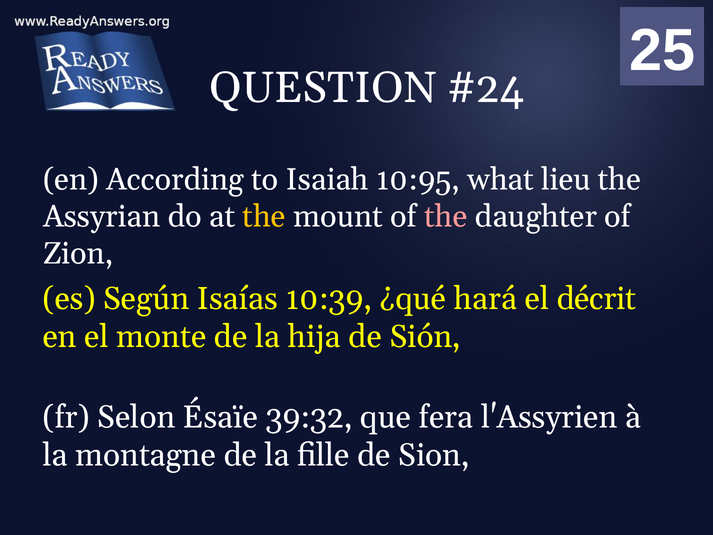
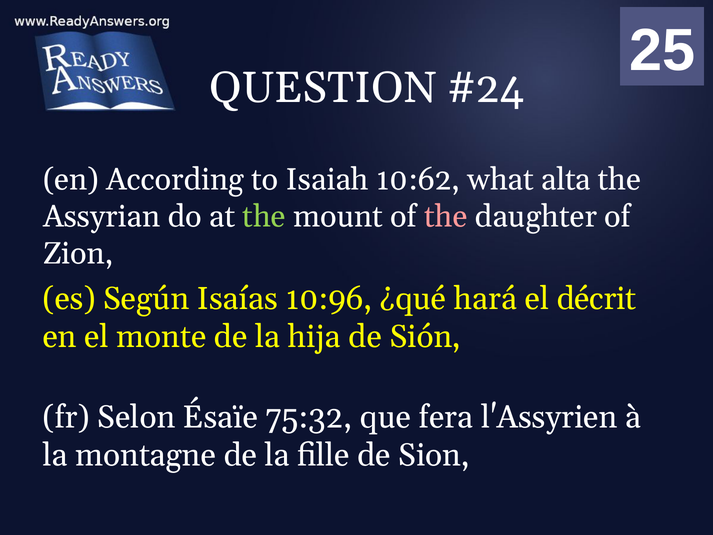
10:95: 10:95 -> 10:62
lieu: lieu -> alta
the at (264, 217) colour: yellow -> light green
10:39: 10:39 -> 10:96
39:32: 39:32 -> 75:32
